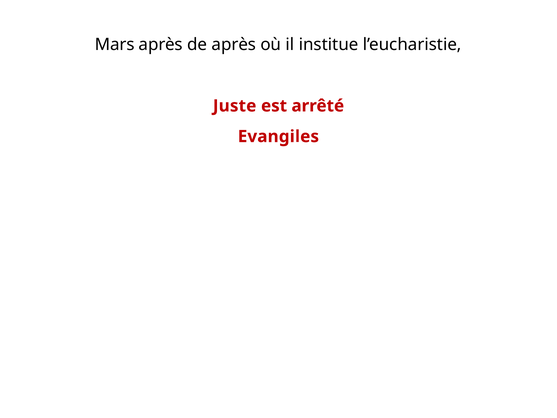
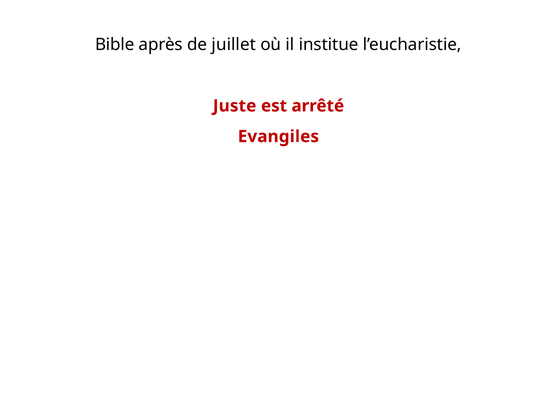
Mars: Mars -> Bible
de après: après -> juillet
